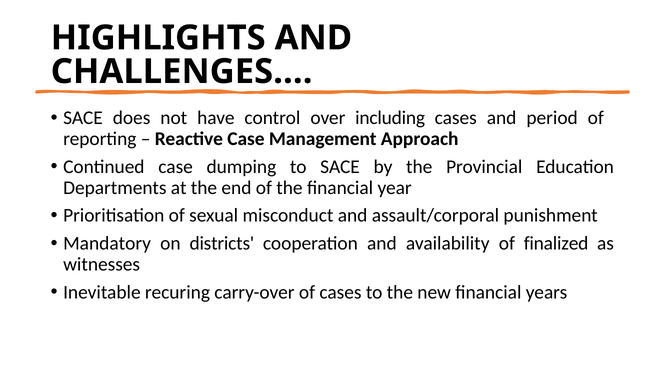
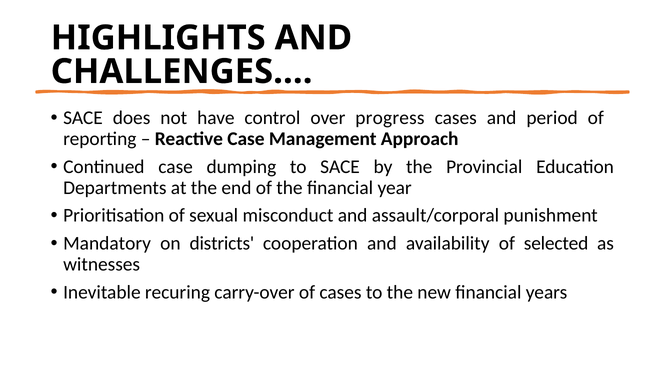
including: including -> progress
finalized: finalized -> selected
